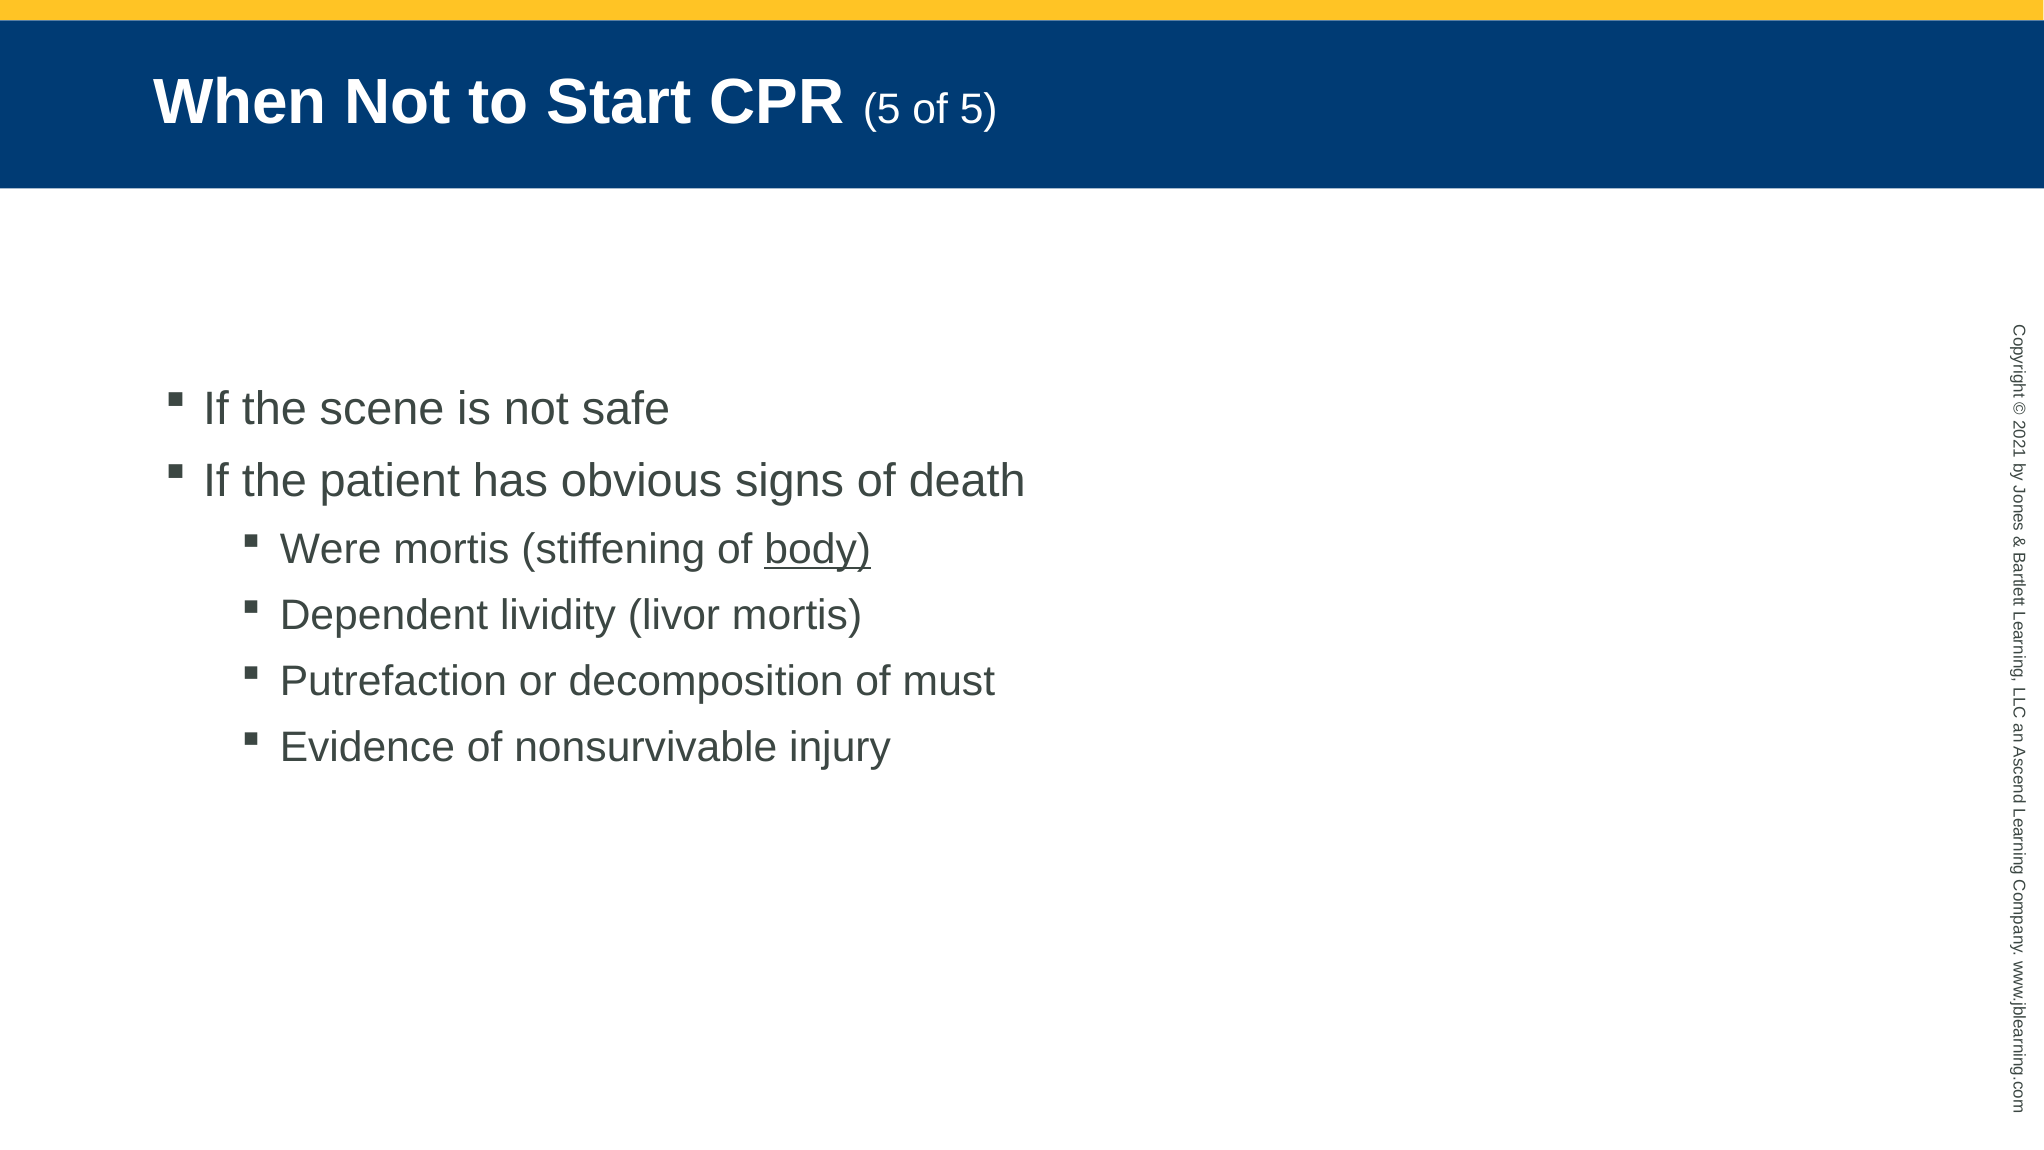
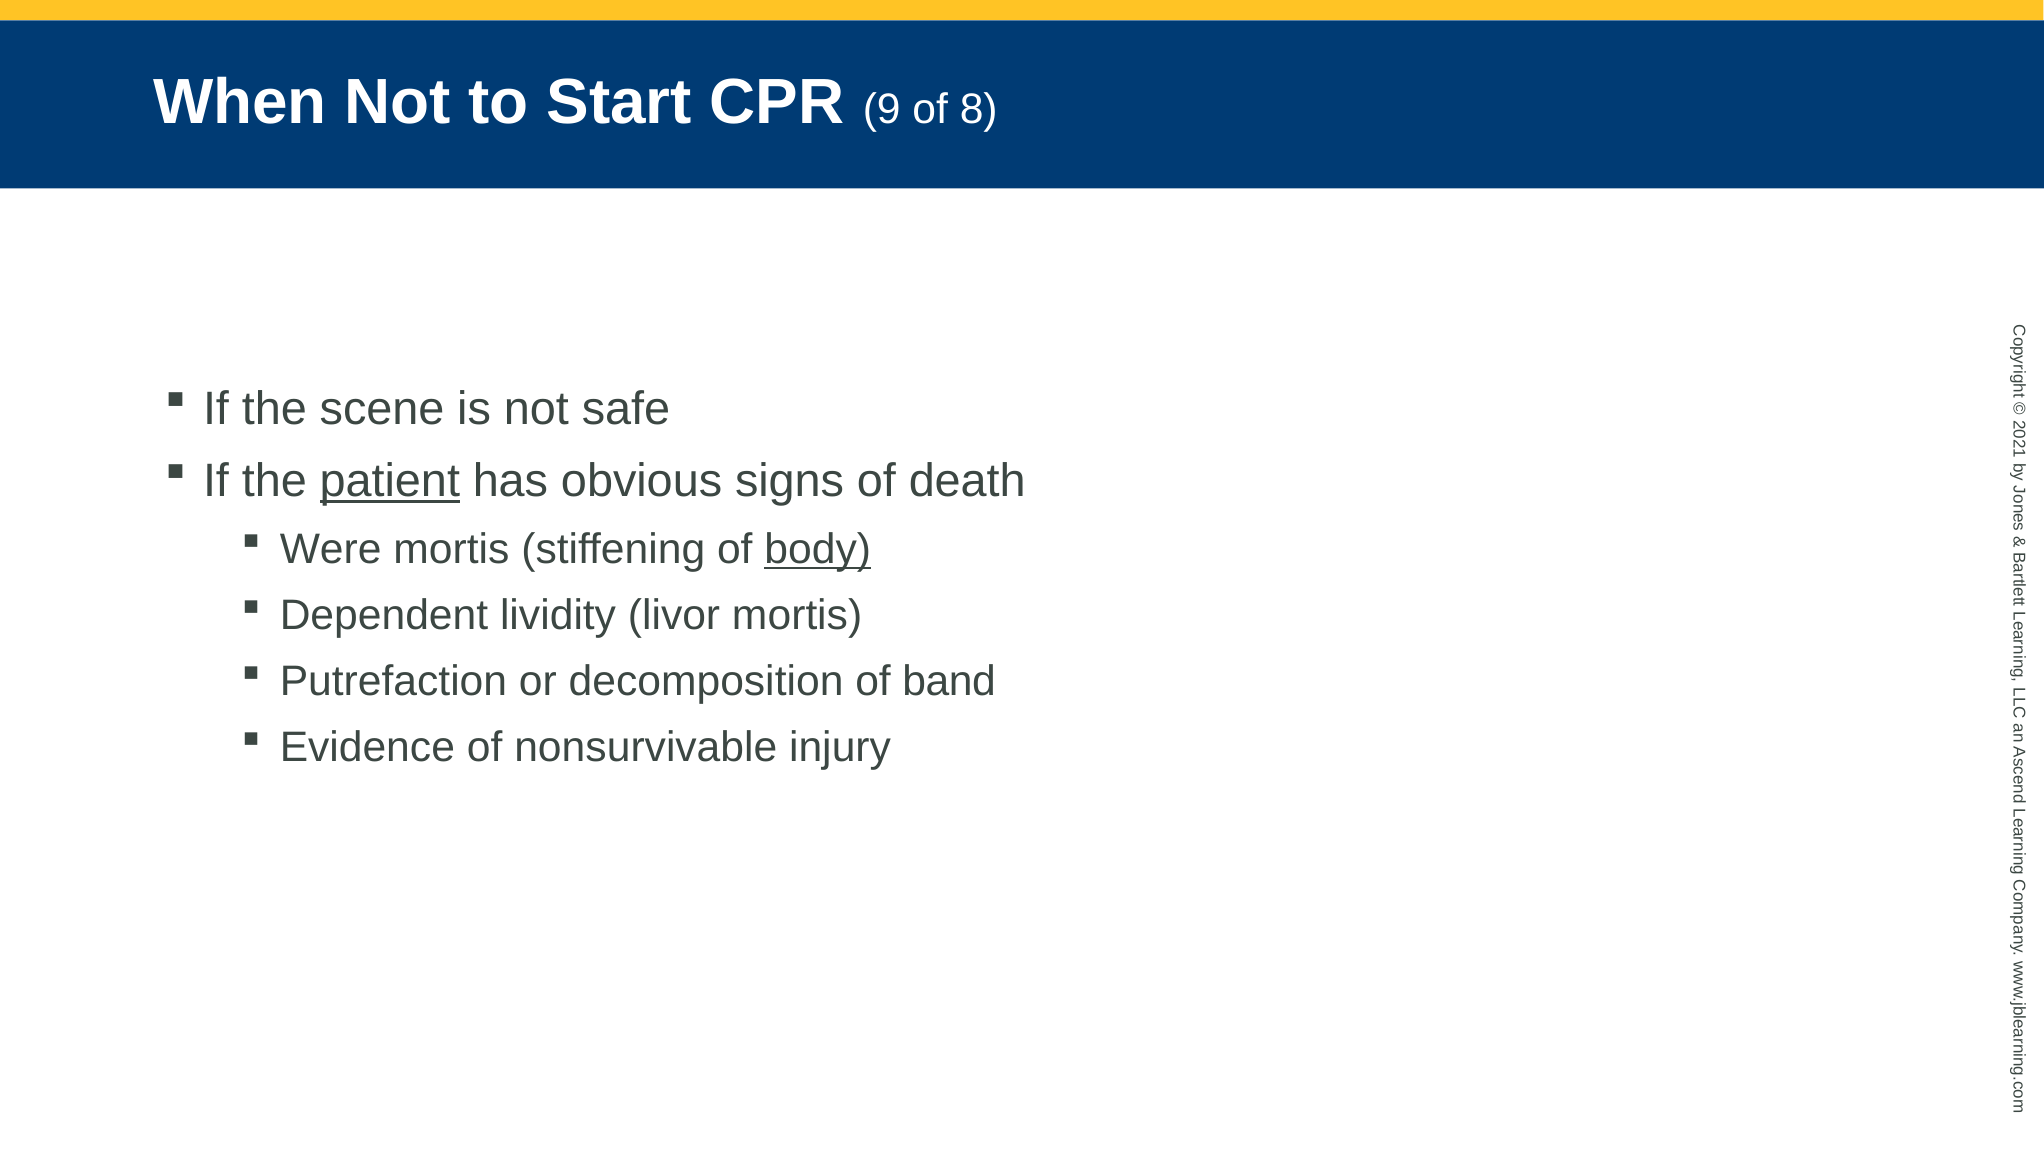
CPR 5: 5 -> 9
of 5: 5 -> 8
patient underline: none -> present
must: must -> band
